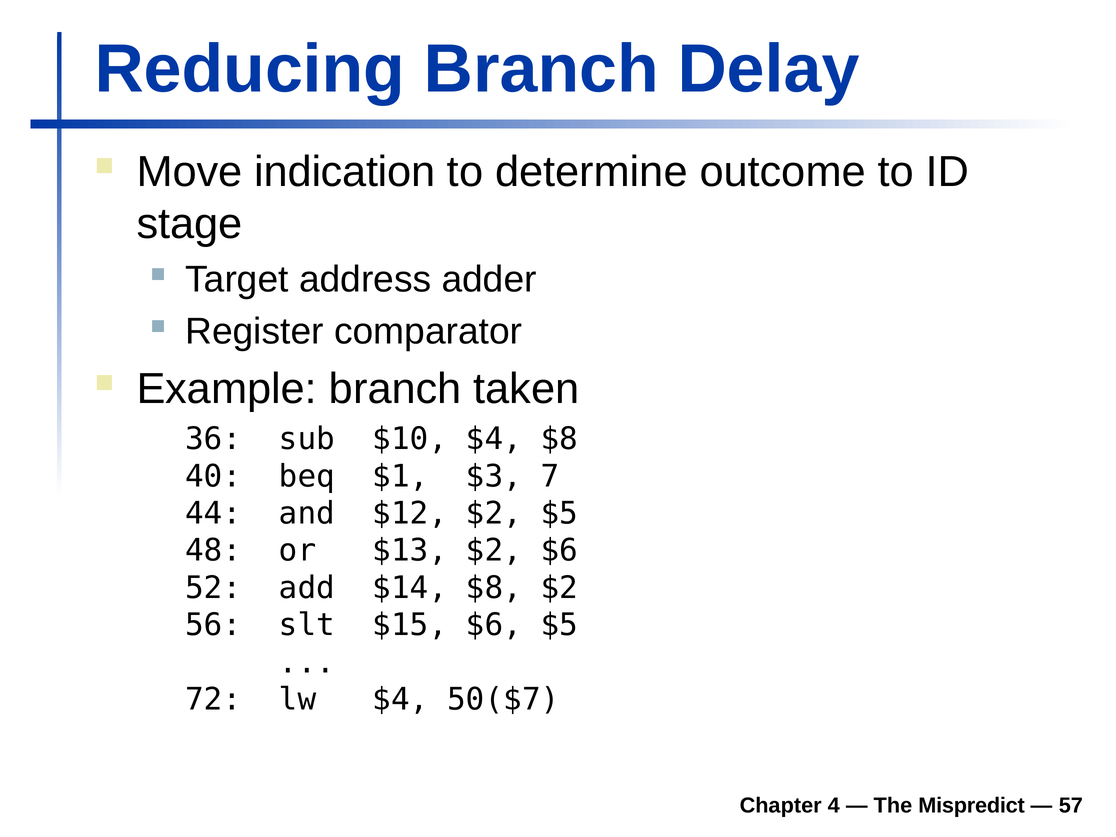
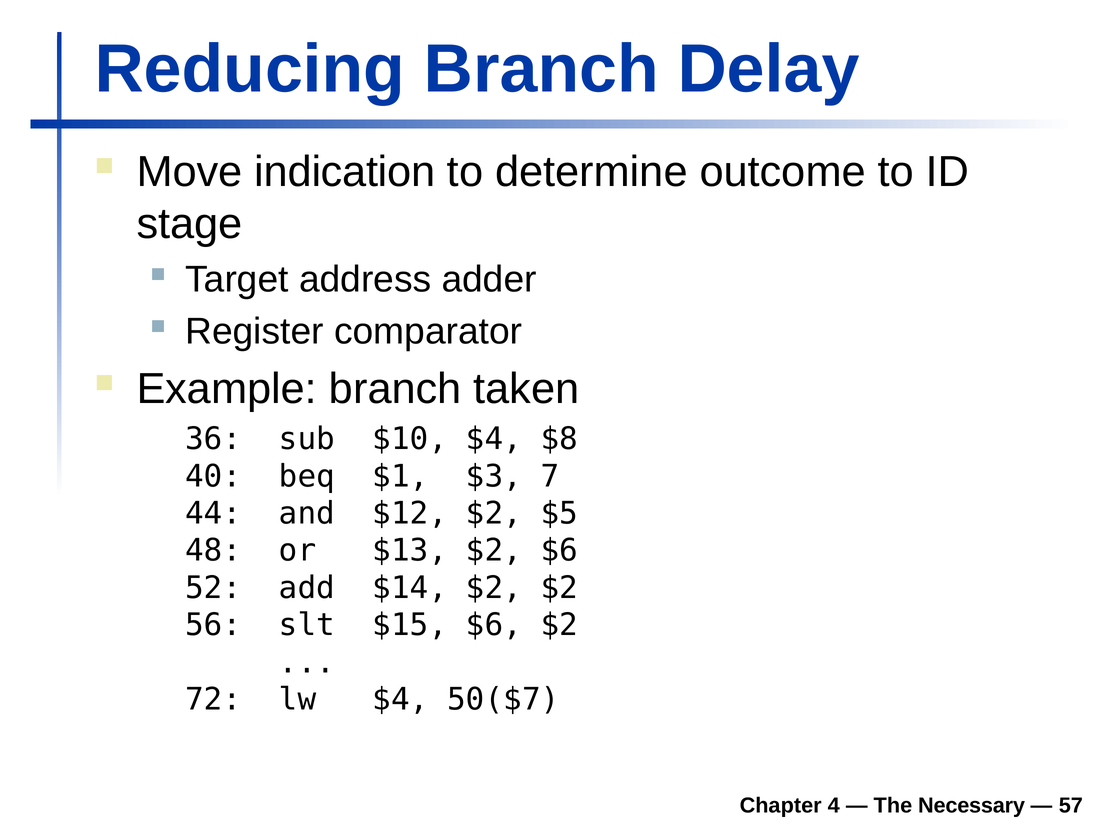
$14 $8: $8 -> $2
$6 $5: $5 -> $2
Mispredict: Mispredict -> Necessary
